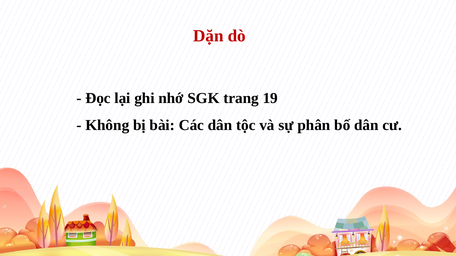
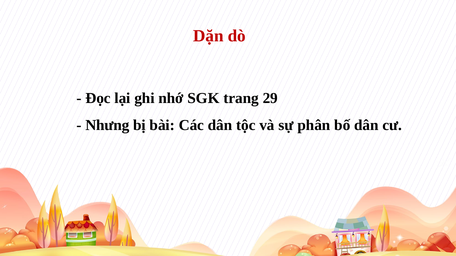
19: 19 -> 29
Không: Không -> Nhưng
